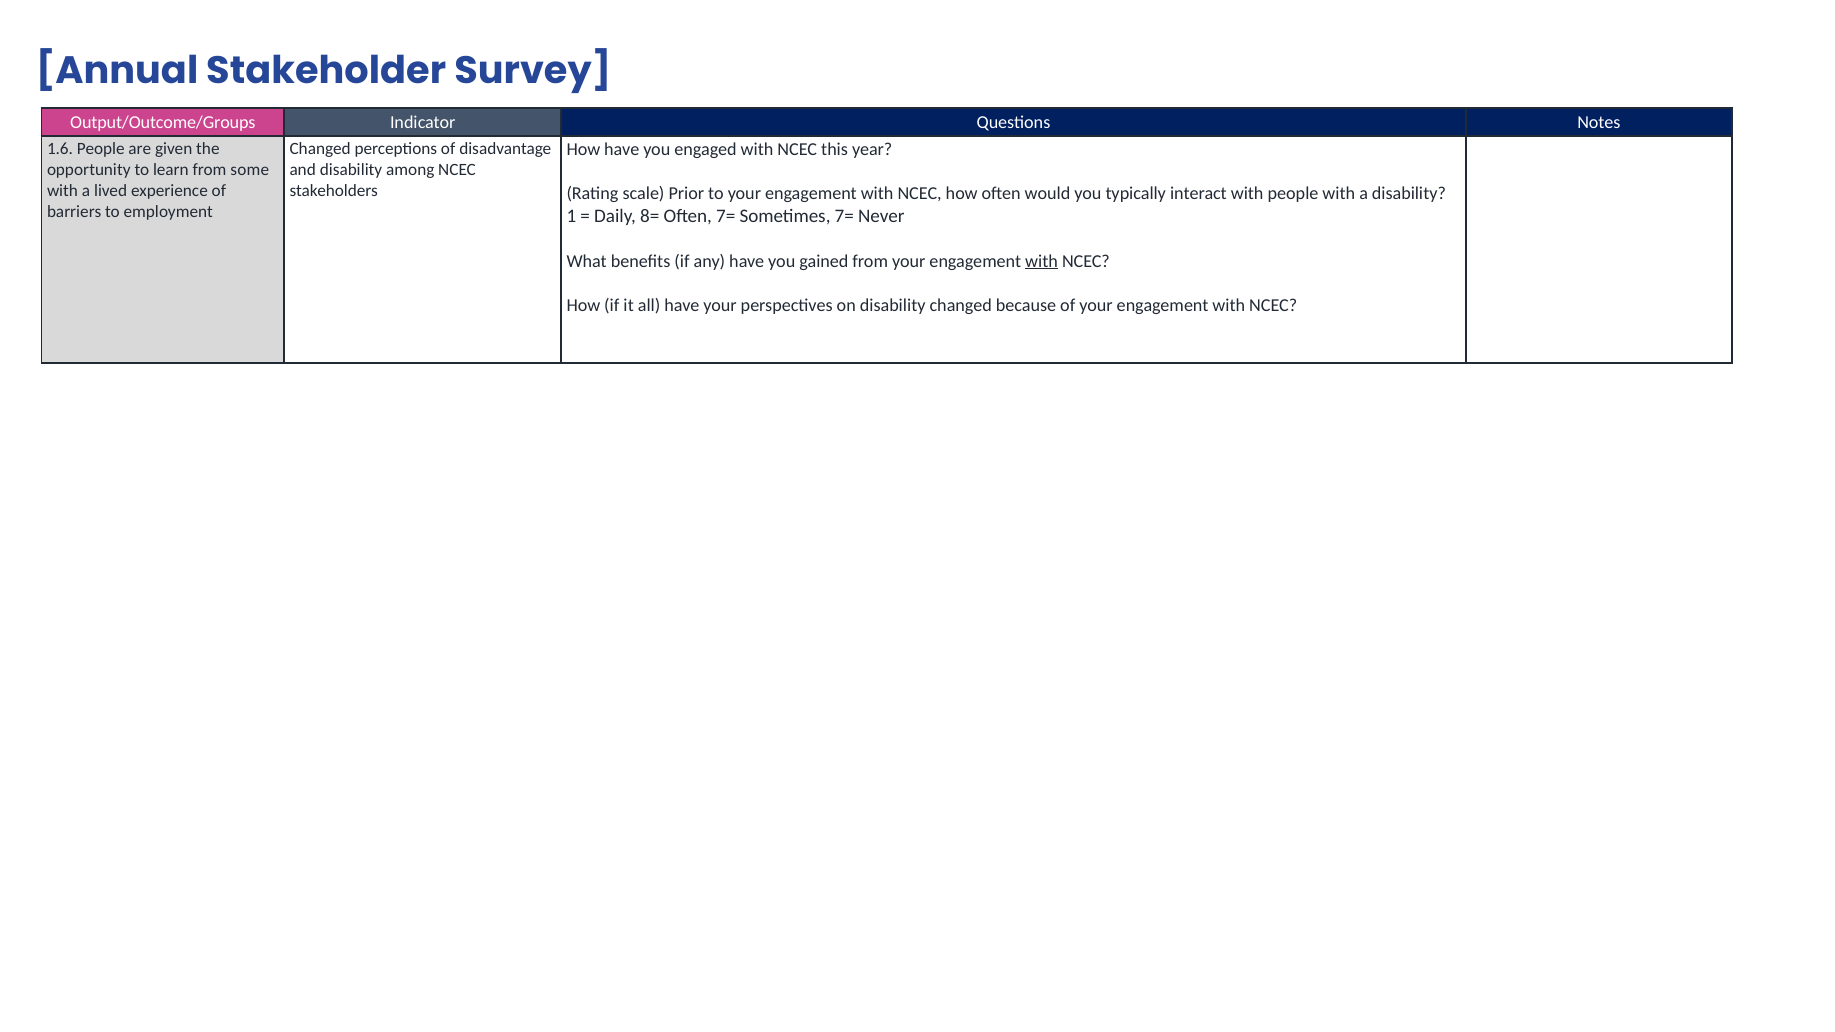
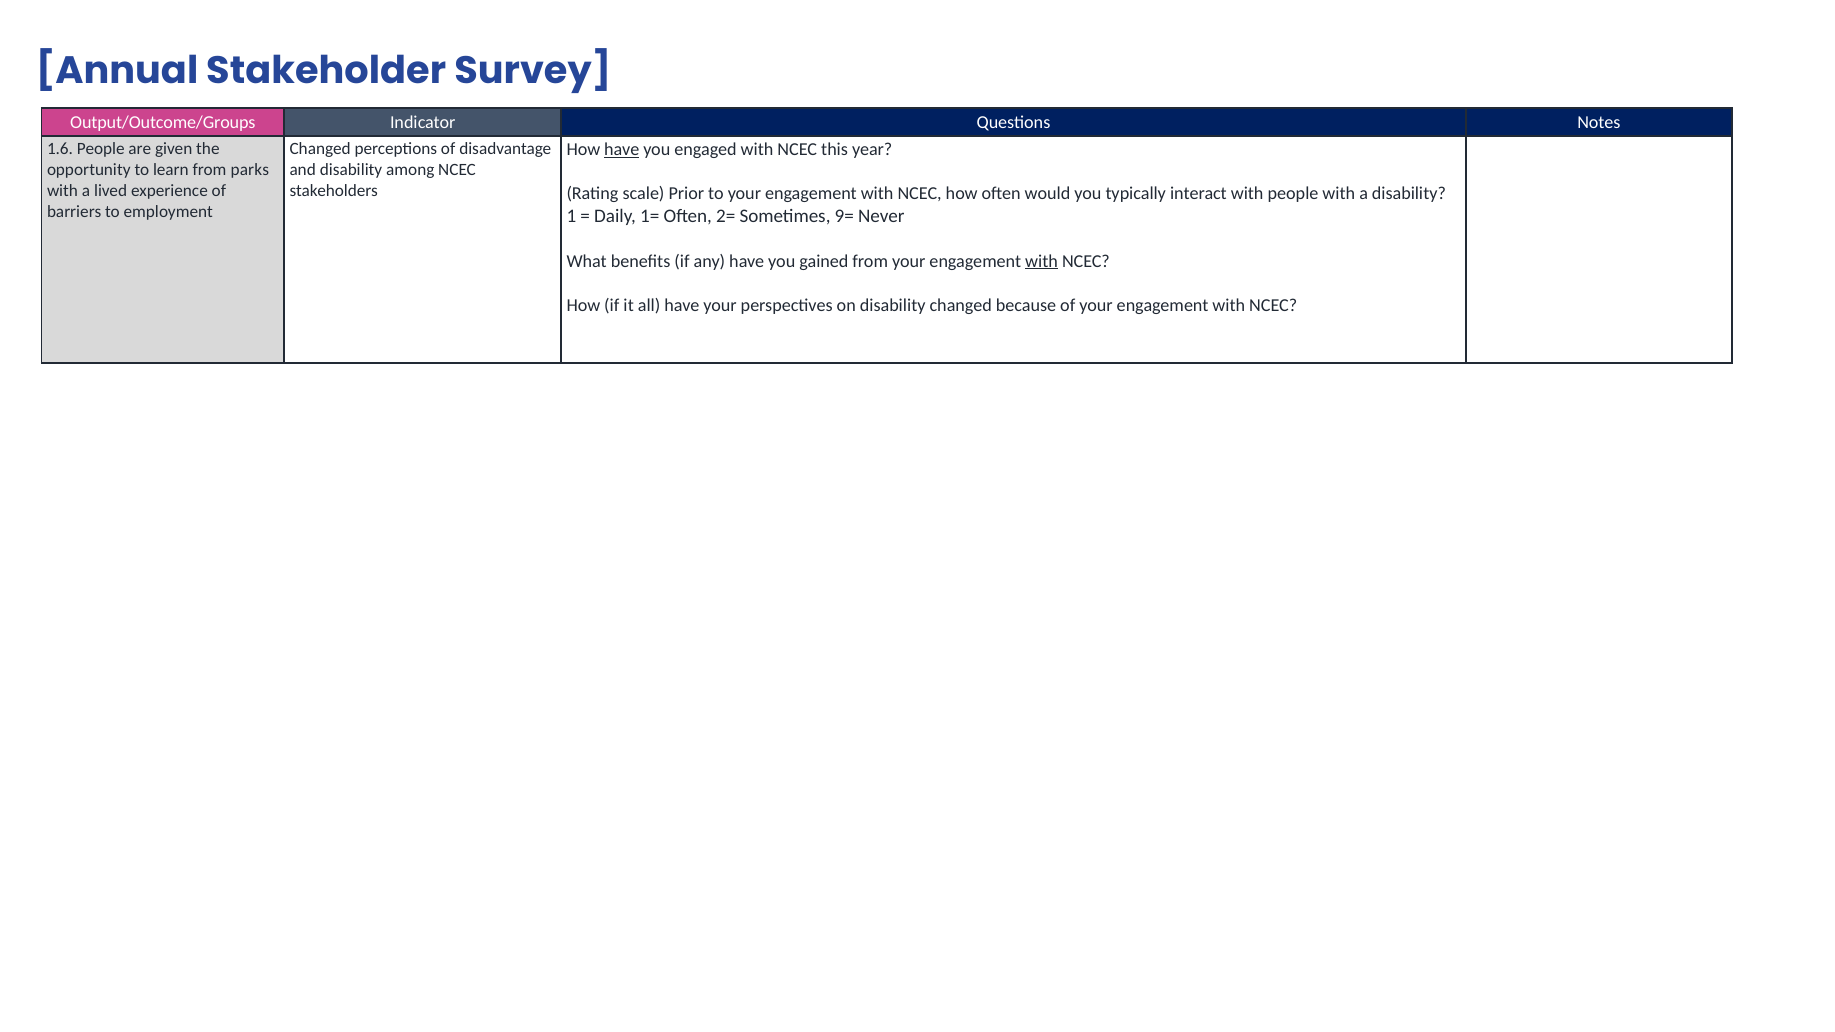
have at (622, 150) underline: none -> present
some: some -> parks
8=: 8= -> 1=
Often 7=: 7= -> 2=
Sometimes 7=: 7= -> 9=
